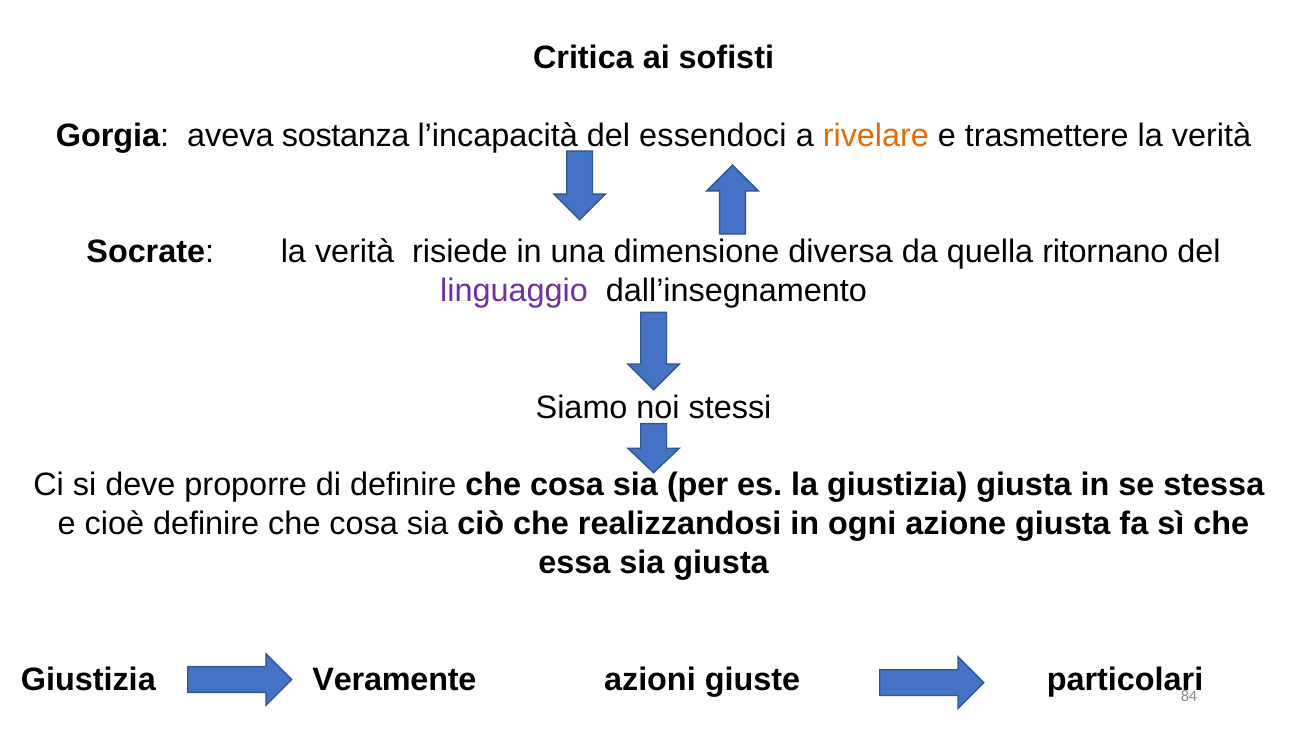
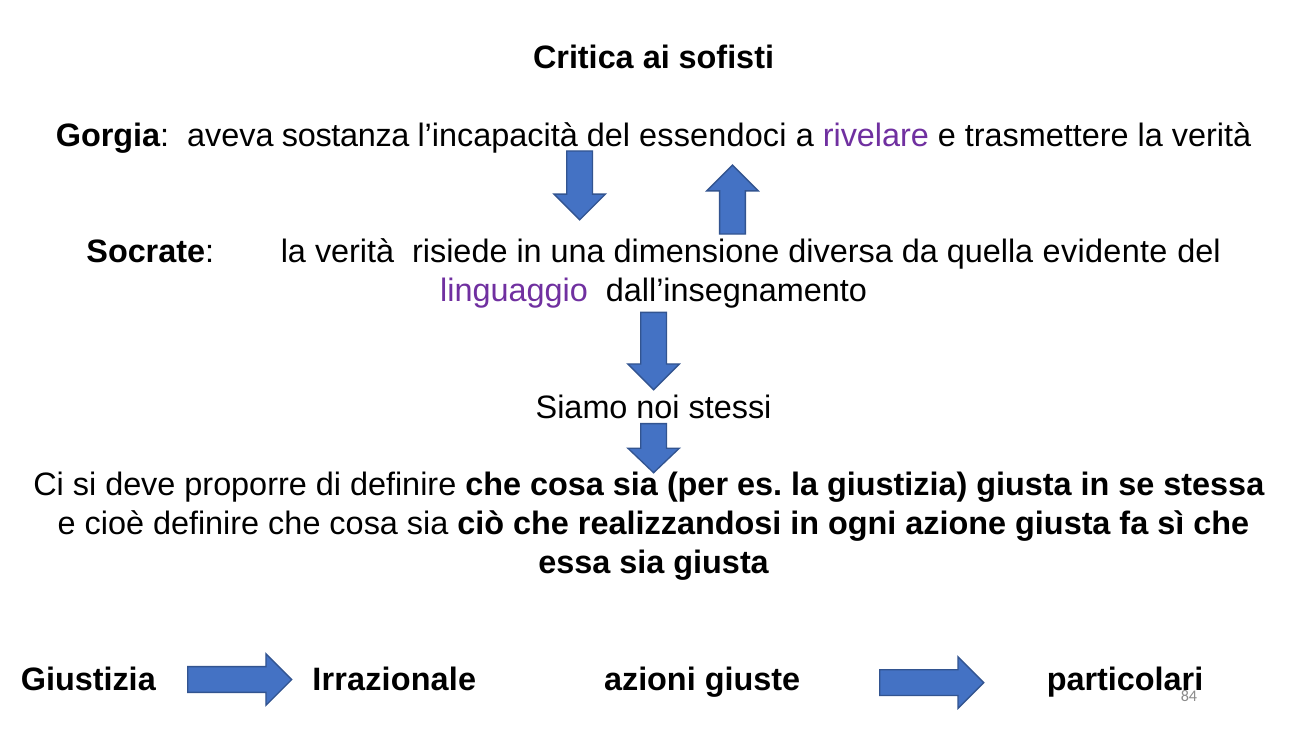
rivelare colour: orange -> purple
ritornano: ritornano -> evidente
Veramente: Veramente -> Irrazionale
